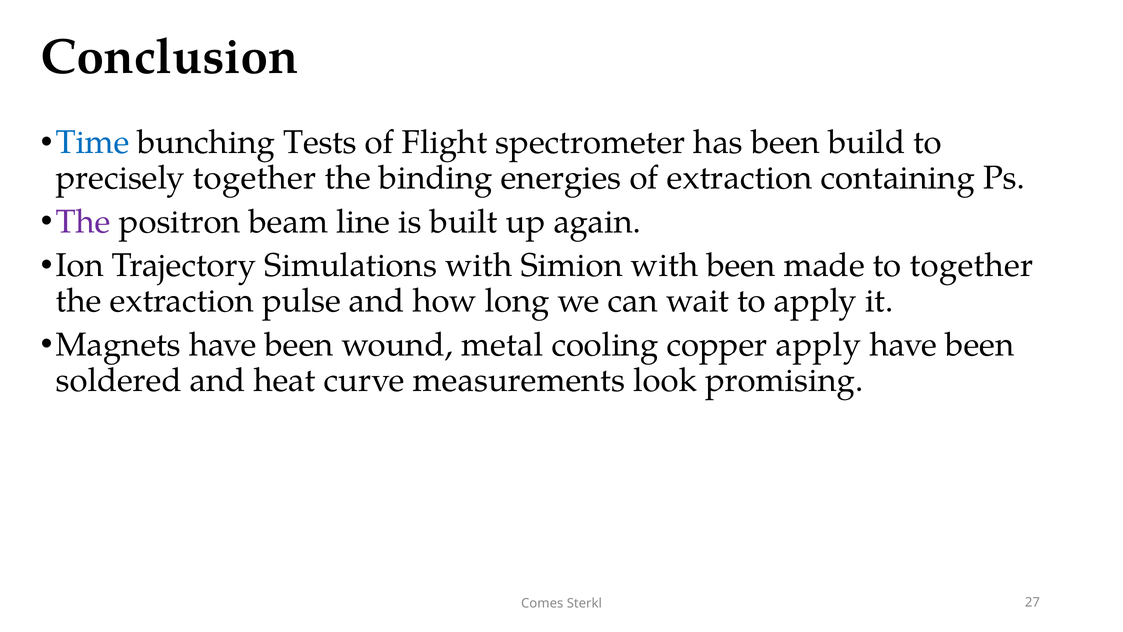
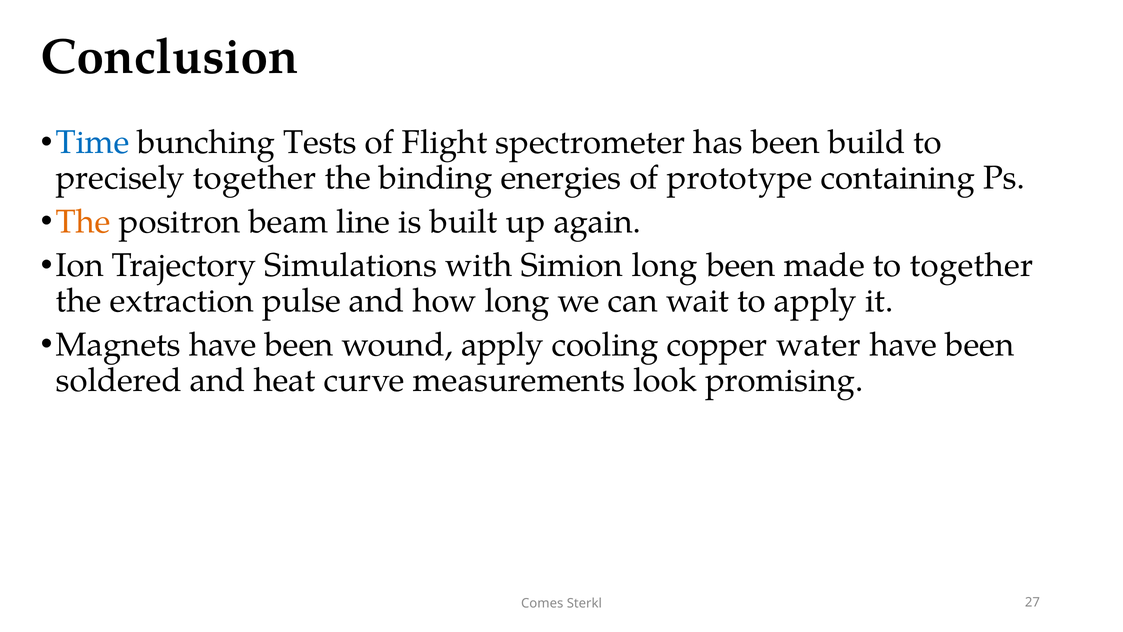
of extraction: extraction -> prototype
The at (83, 222) colour: purple -> orange
Simion with: with -> long
wound metal: metal -> apply
copper apply: apply -> water
